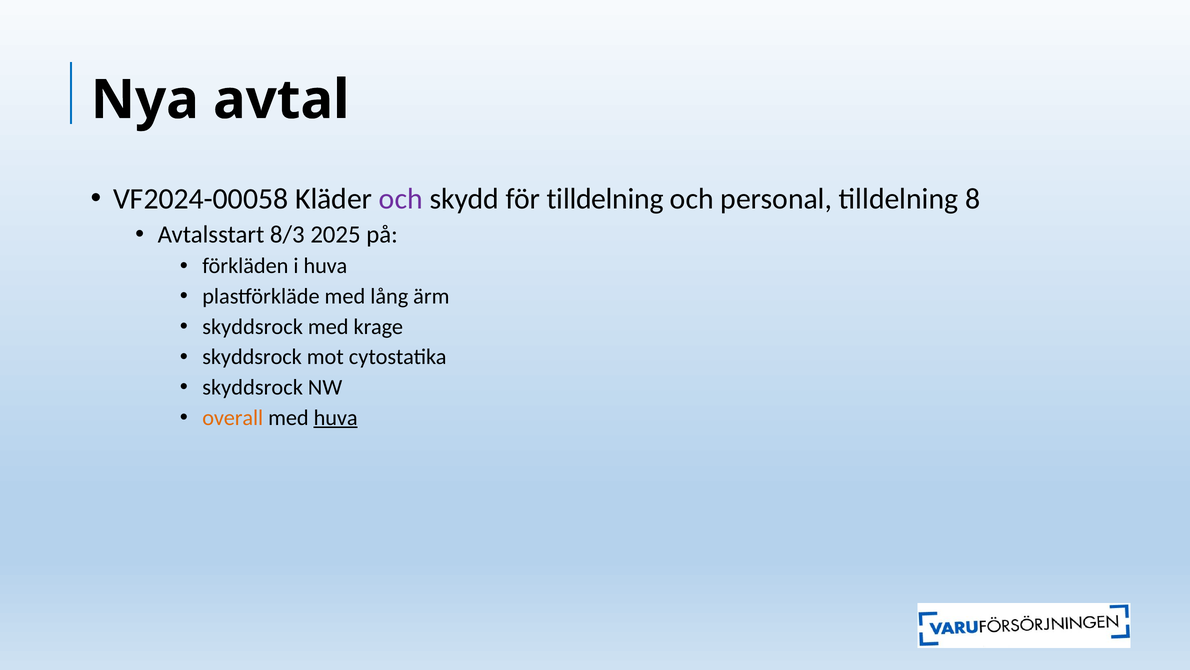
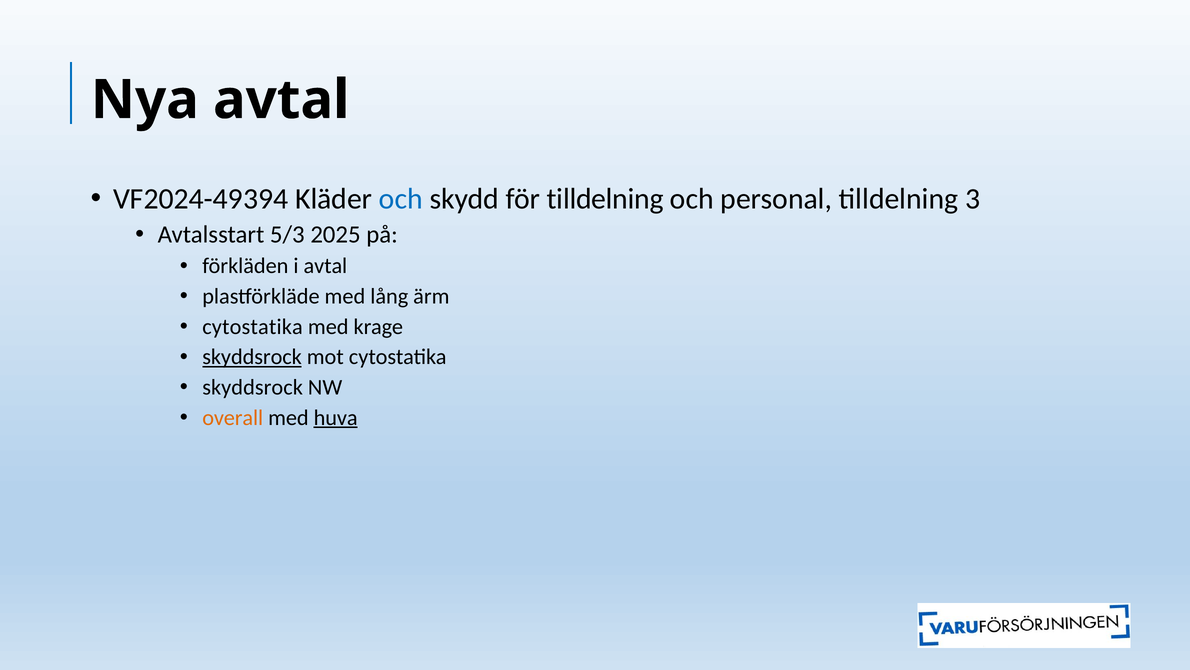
VF2024-00058: VF2024-00058 -> VF2024-49394
och at (401, 199) colour: purple -> blue
8: 8 -> 3
8/3: 8/3 -> 5/3
i huva: huva -> avtal
skyddsrock at (253, 326): skyddsrock -> cytostatika
skyddsrock at (252, 357) underline: none -> present
